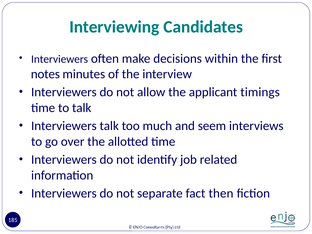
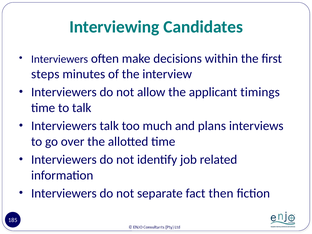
notes: notes -> steps
seem: seem -> plans
